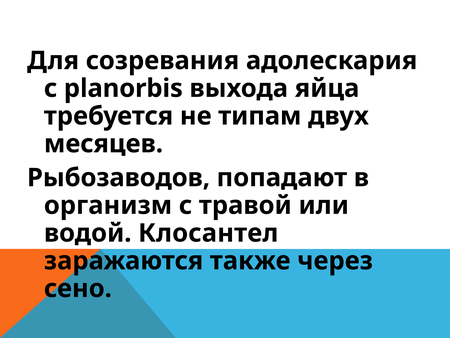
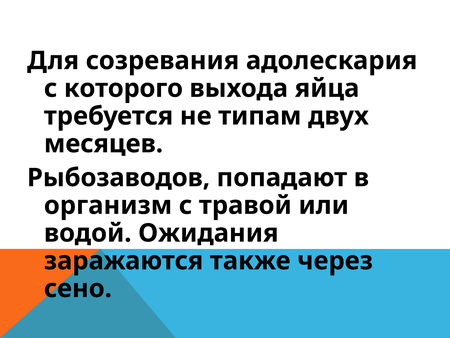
planorbis: planorbis -> которого
Клосантел: Клосантел -> Ожидания
